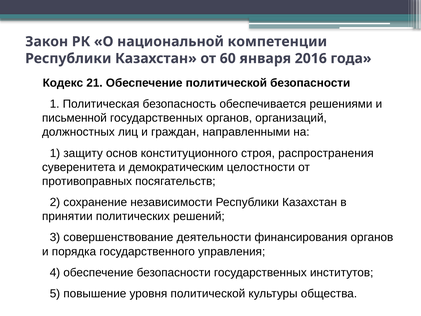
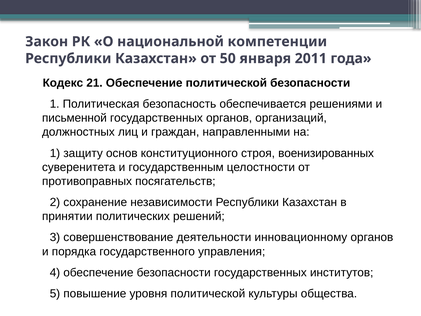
60: 60 -> 50
2016: 2016 -> 2011
распространения: распространения -> военизированных
демократическим: демократическим -> государственным
финансирования: финансирования -> инновационному
